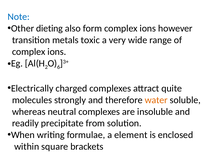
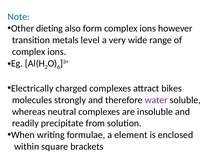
toxic: toxic -> level
quite: quite -> bikes
water colour: orange -> purple
